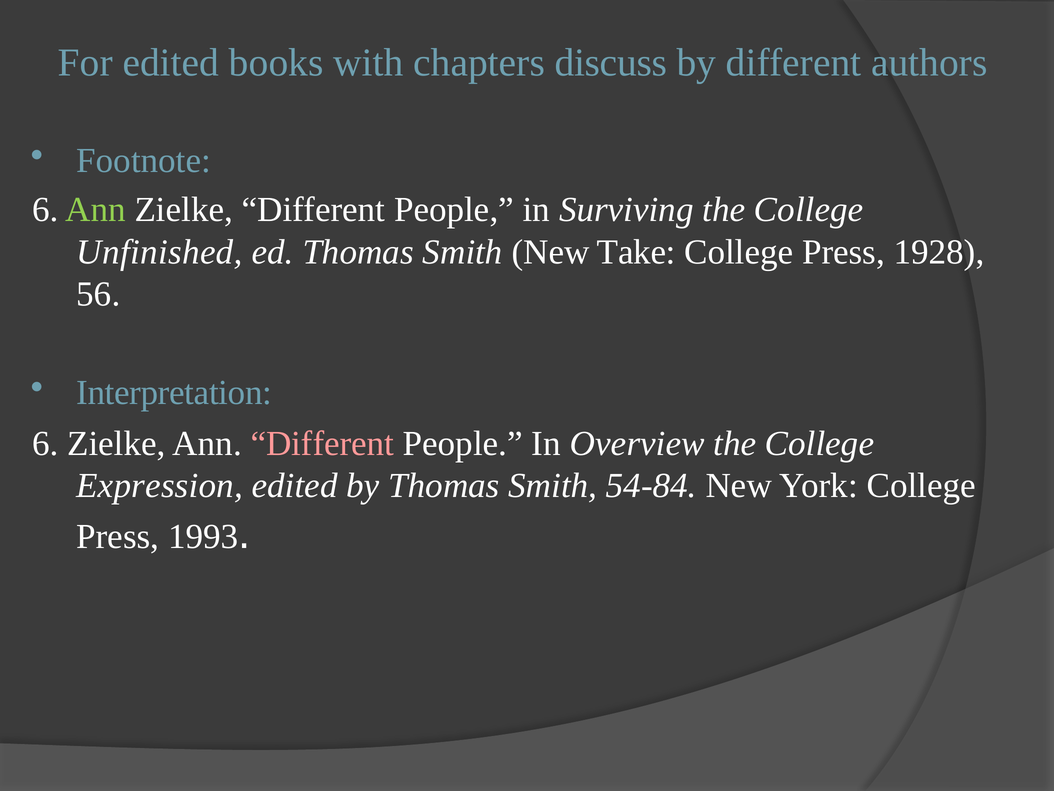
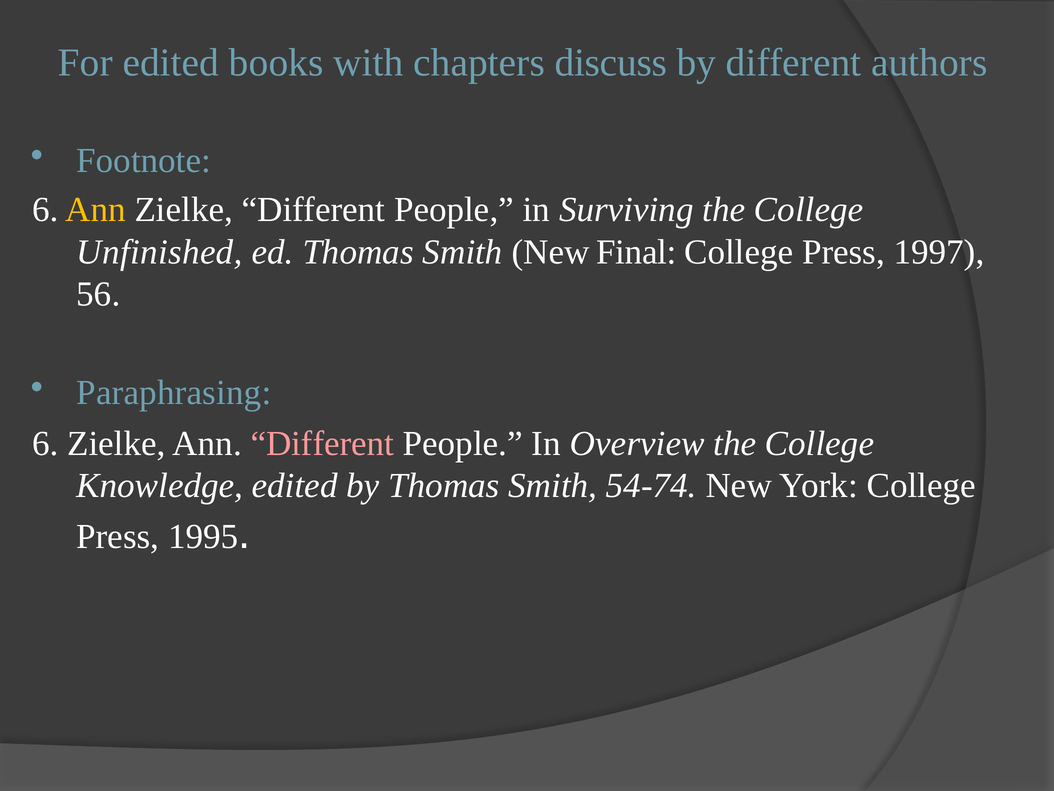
Ann at (95, 210) colour: light green -> yellow
Take: Take -> Final
1928: 1928 -> 1997
Interpretation: Interpretation -> Paraphrasing
Expression: Expression -> Knowledge
54-84: 54-84 -> 54-74
1993: 1993 -> 1995
